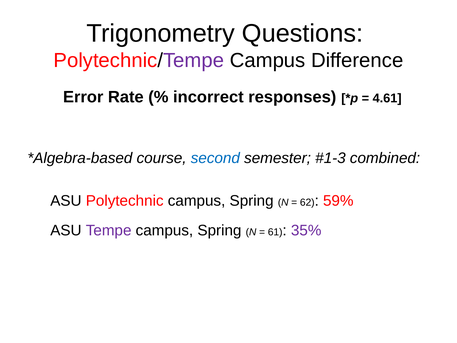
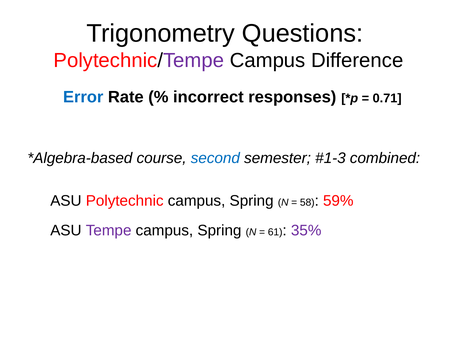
Error colour: black -> blue
4.61: 4.61 -> 0.71
62: 62 -> 58
